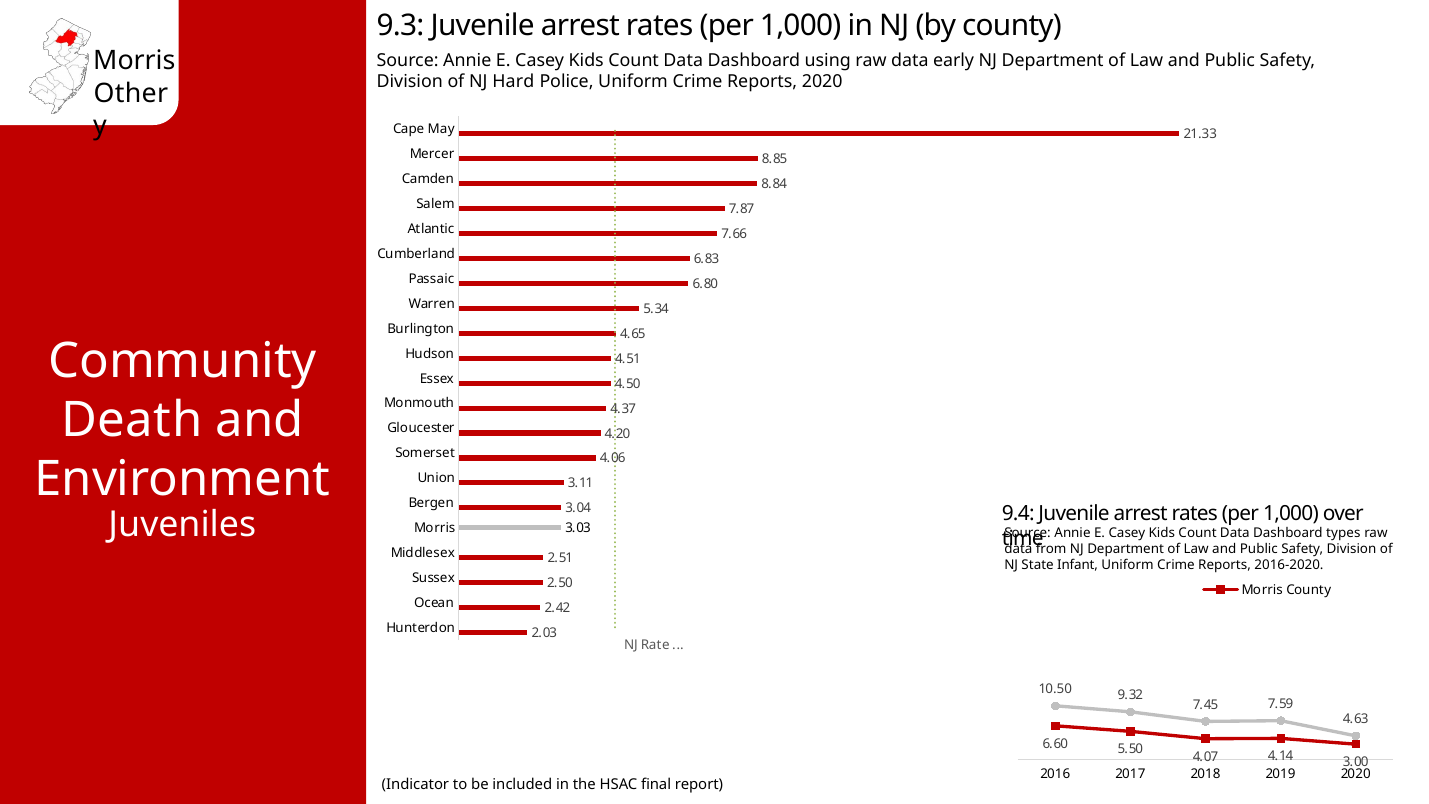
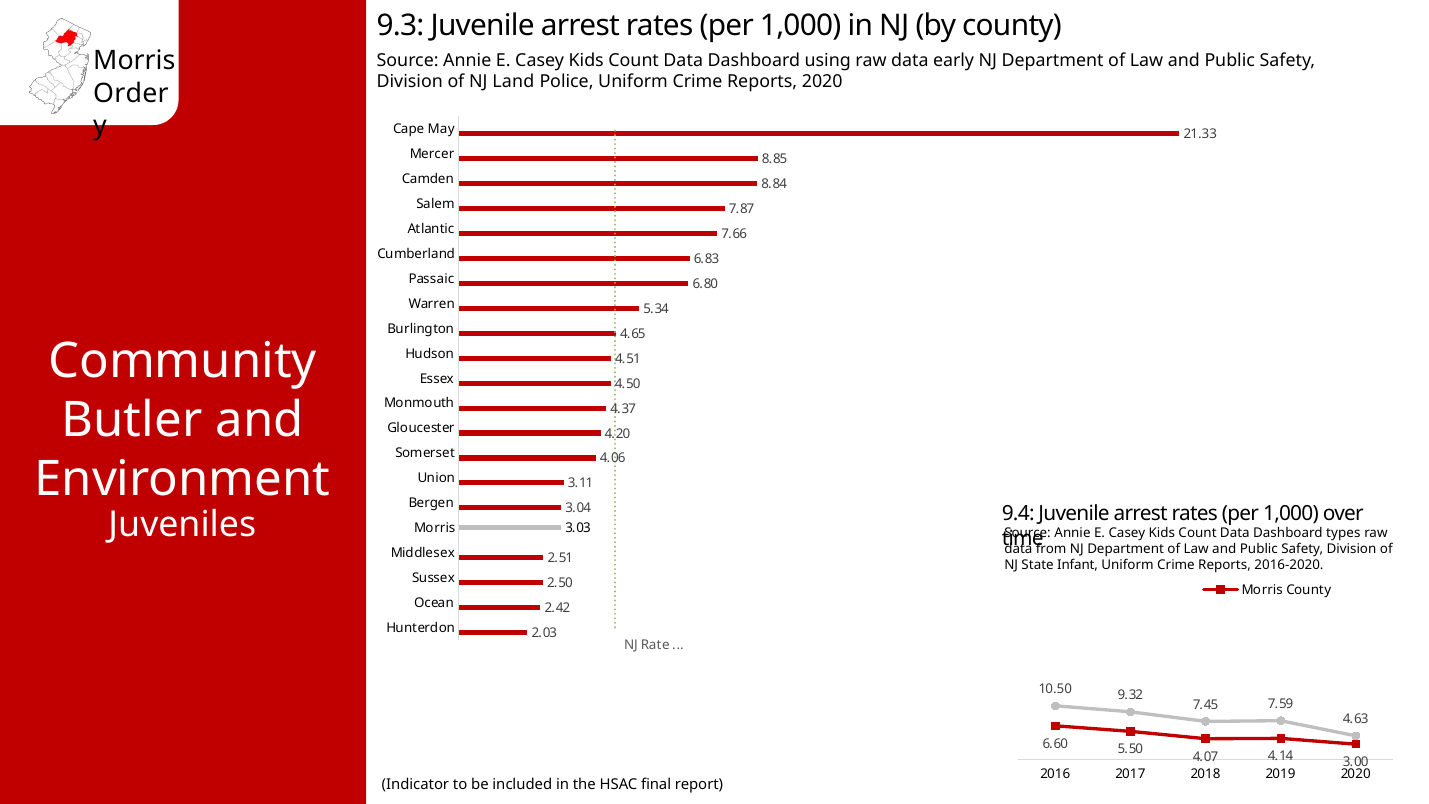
Hard: Hard -> Land
Other: Other -> Order
Death: Death -> Butler
